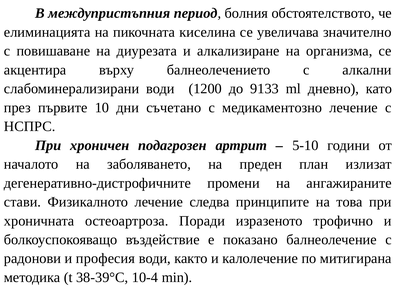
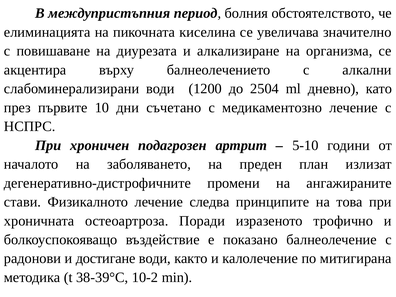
9133: 9133 -> 2504
професия: професия -> достигане
10-4: 10-4 -> 10-2
